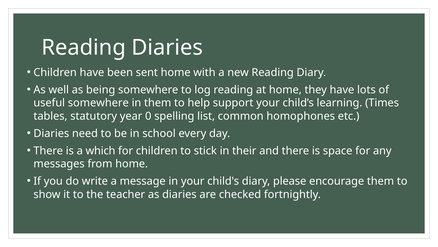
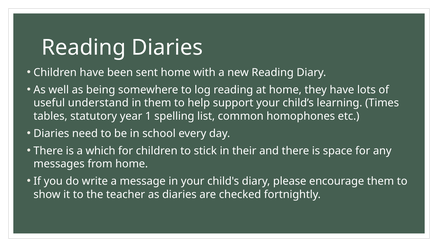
useful somewhere: somewhere -> understand
0: 0 -> 1
